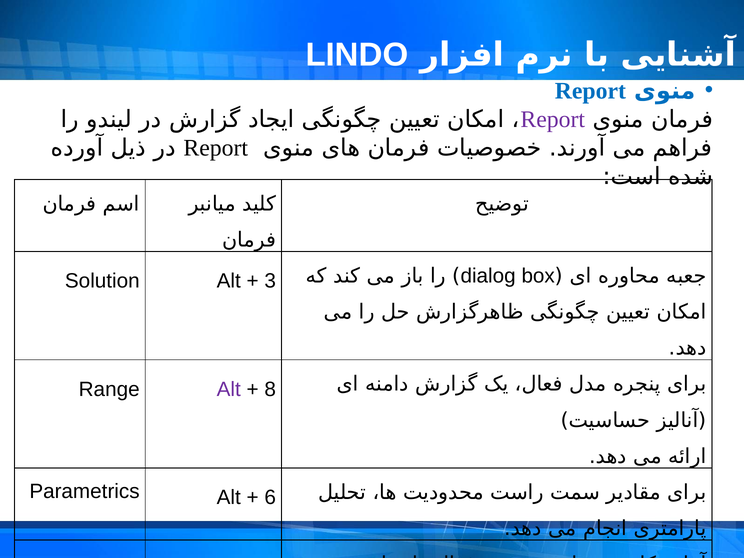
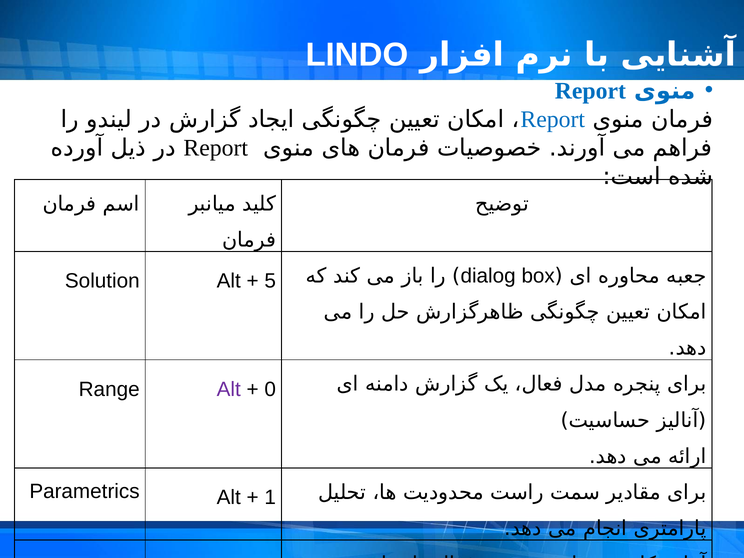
Report at (553, 119) colour: purple -> blue
3 at (270, 281): 3 -> 5
8: 8 -> 0
6: 6 -> 1
